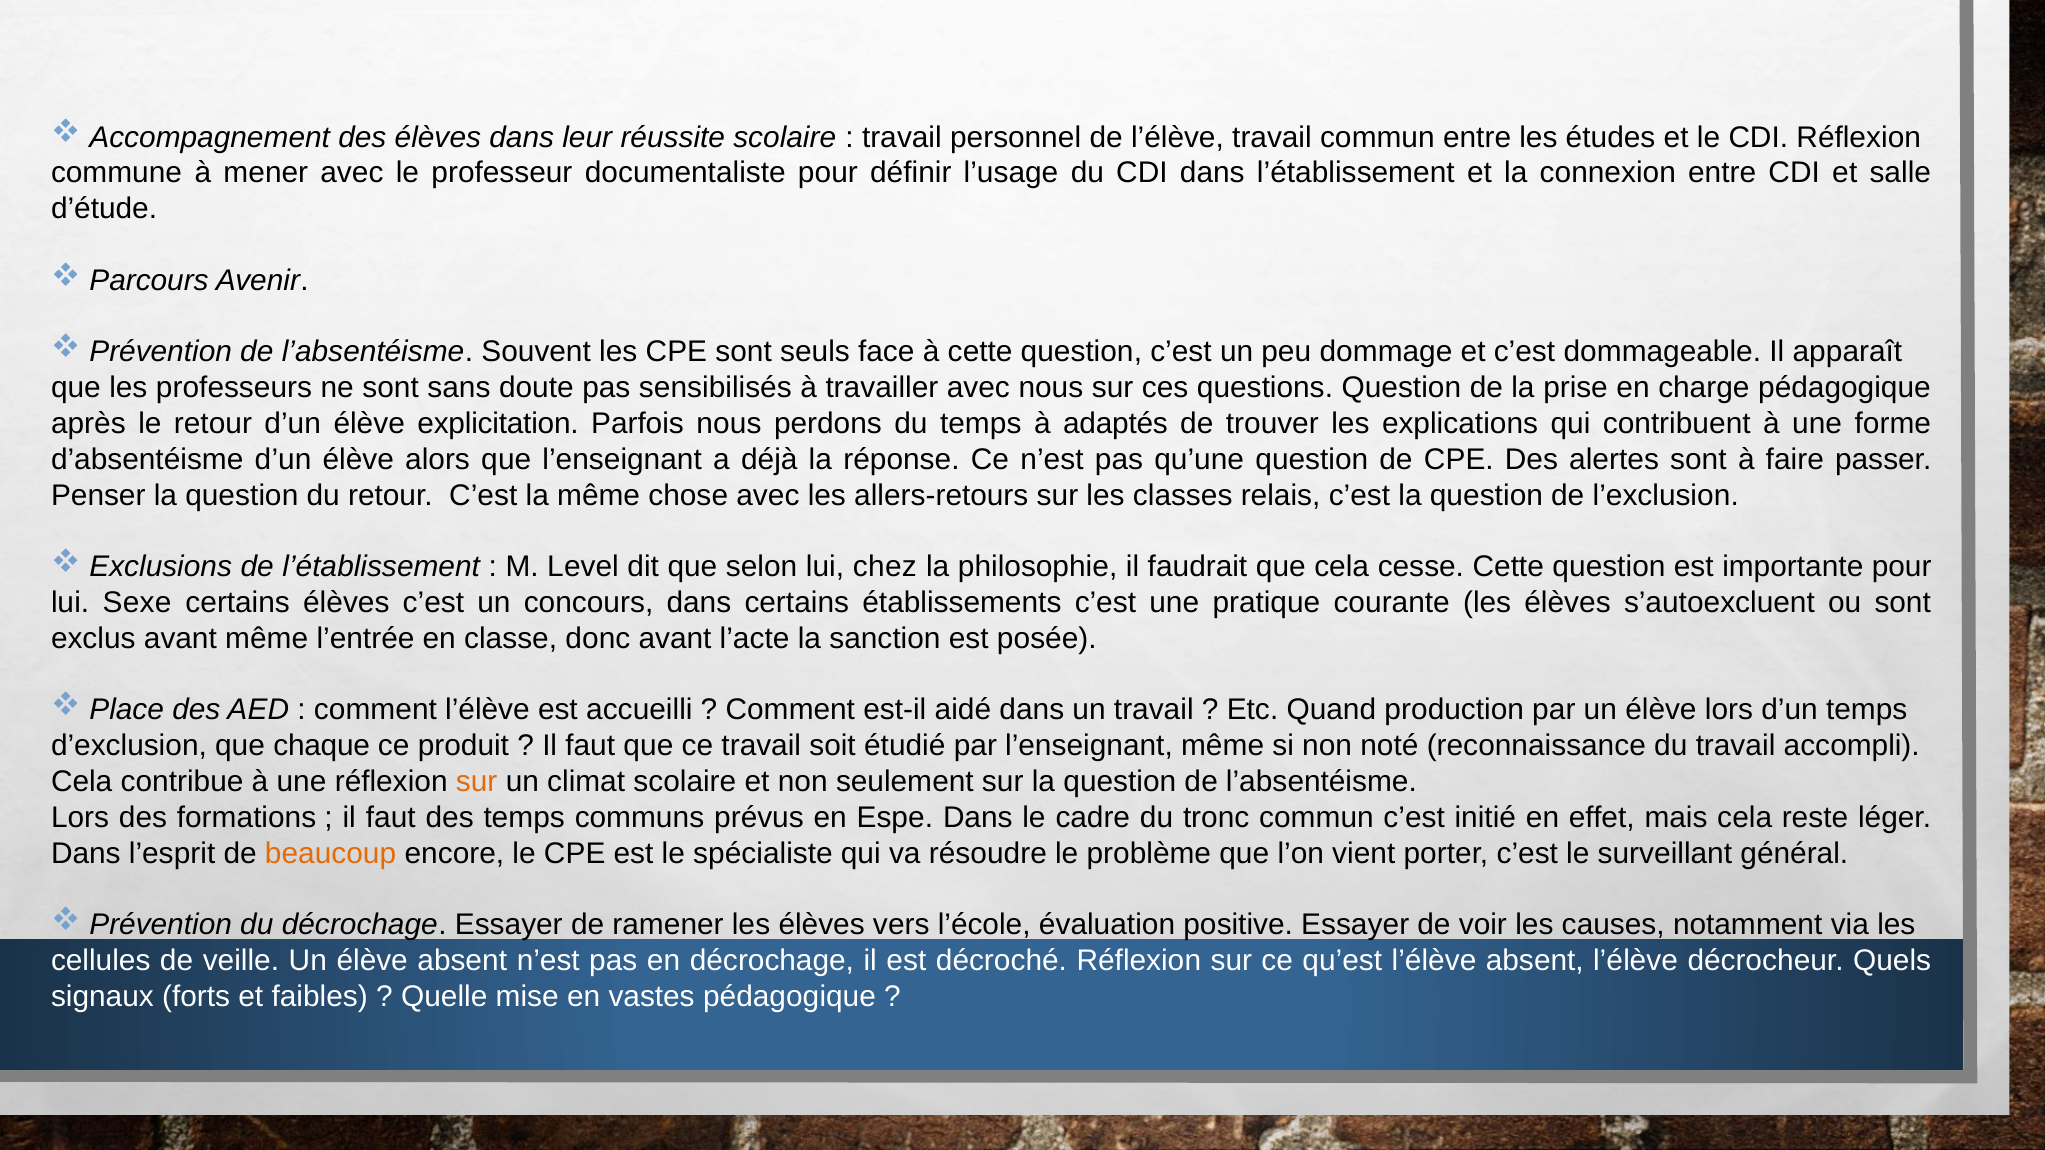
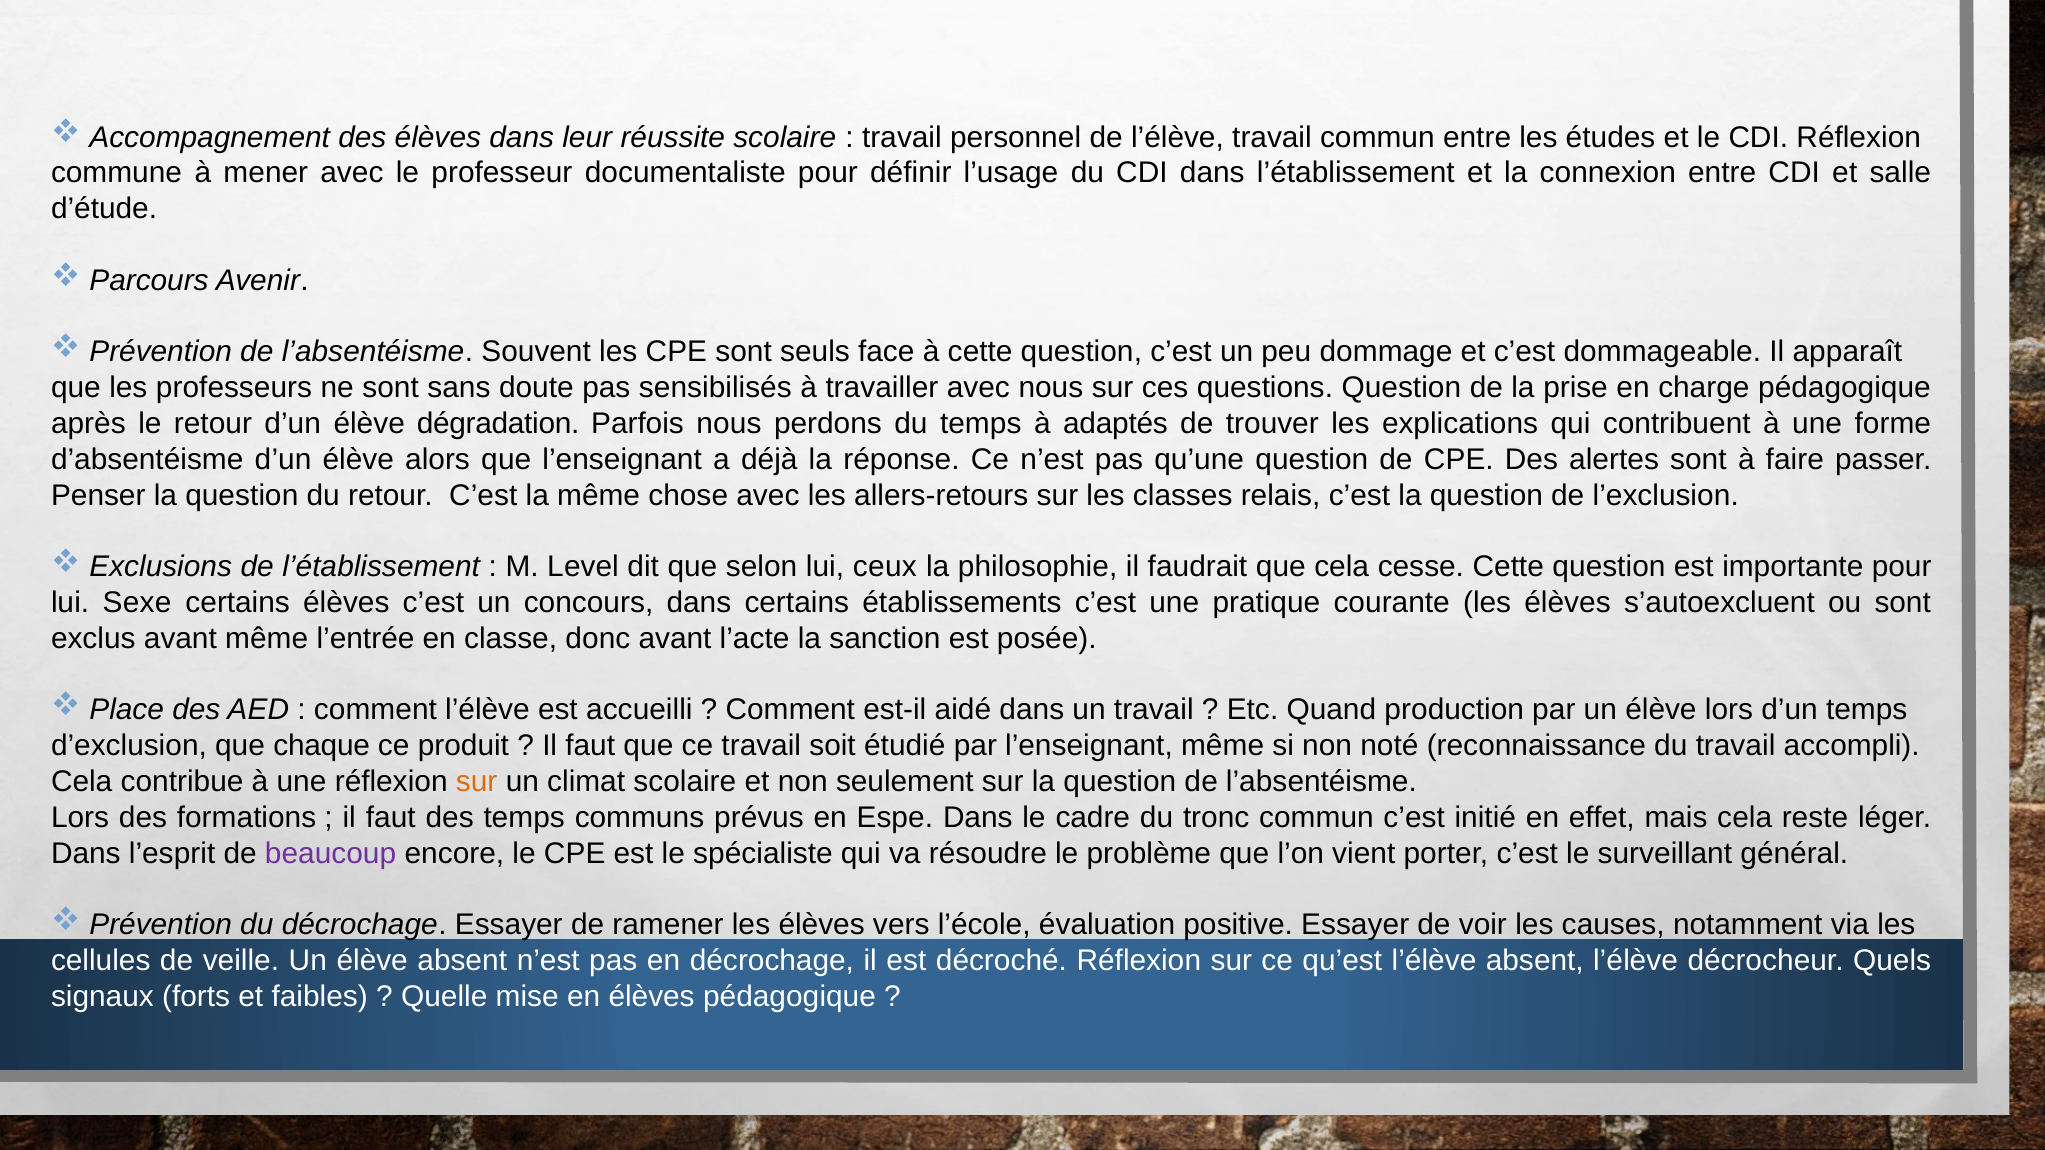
explicitation: explicitation -> dégradation
chez: chez -> ceux
beaucoup colour: orange -> purple
en vastes: vastes -> élèves
